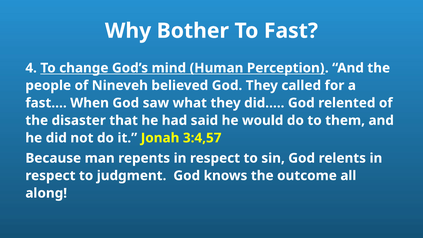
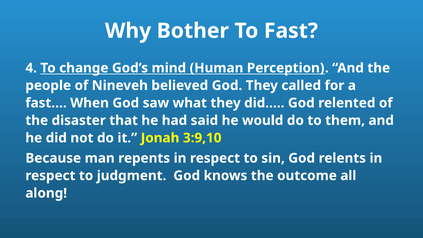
3:4,57: 3:4,57 -> 3:9,10
